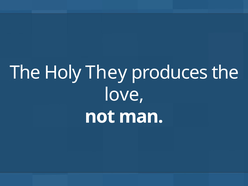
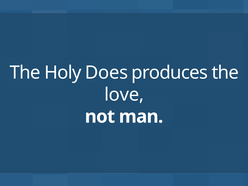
They: They -> Does
